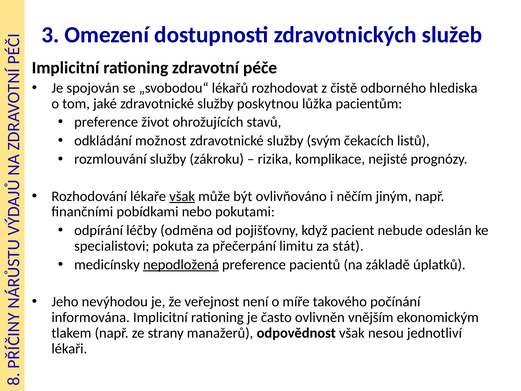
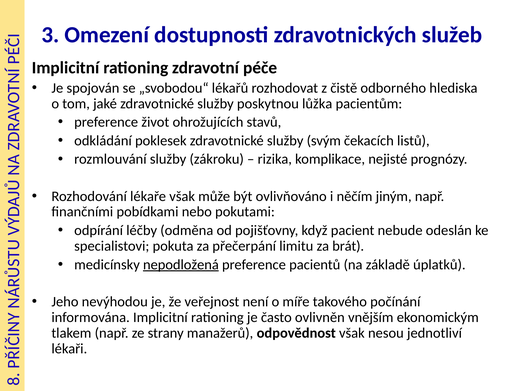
možnost: možnost -> poklesek
však at (182, 196) underline: present -> none
stát: stát -> brát
